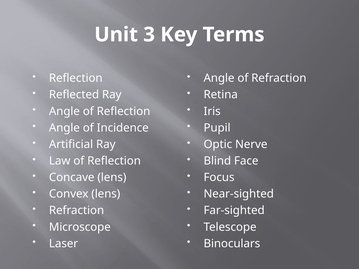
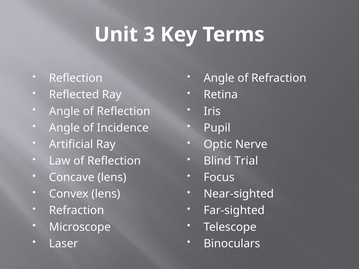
Face: Face -> Trial
